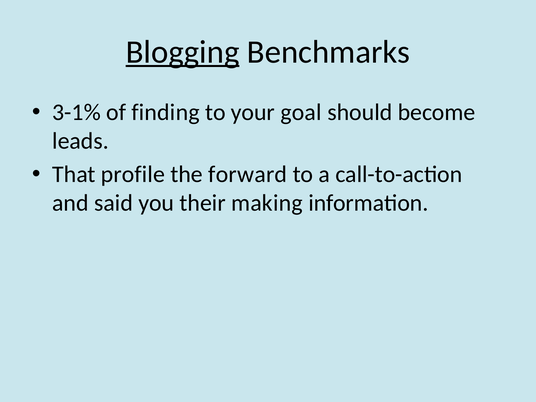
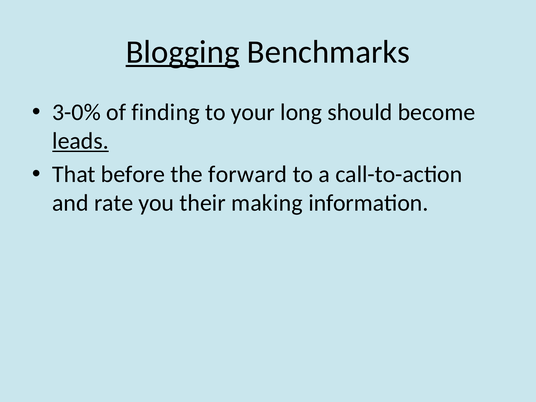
3-1%: 3-1% -> 3-0%
goal: goal -> long
leads underline: none -> present
profile: profile -> before
said: said -> rate
